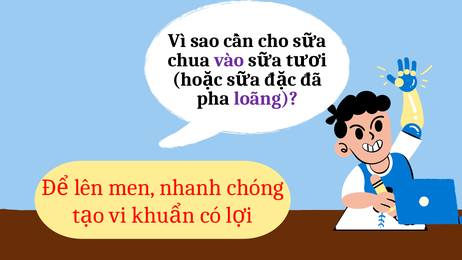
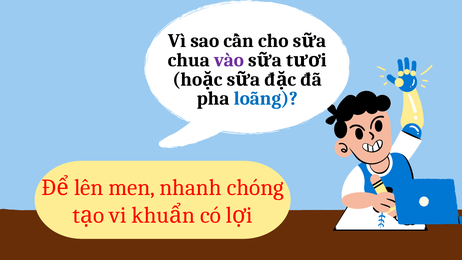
loãng colour: purple -> blue
